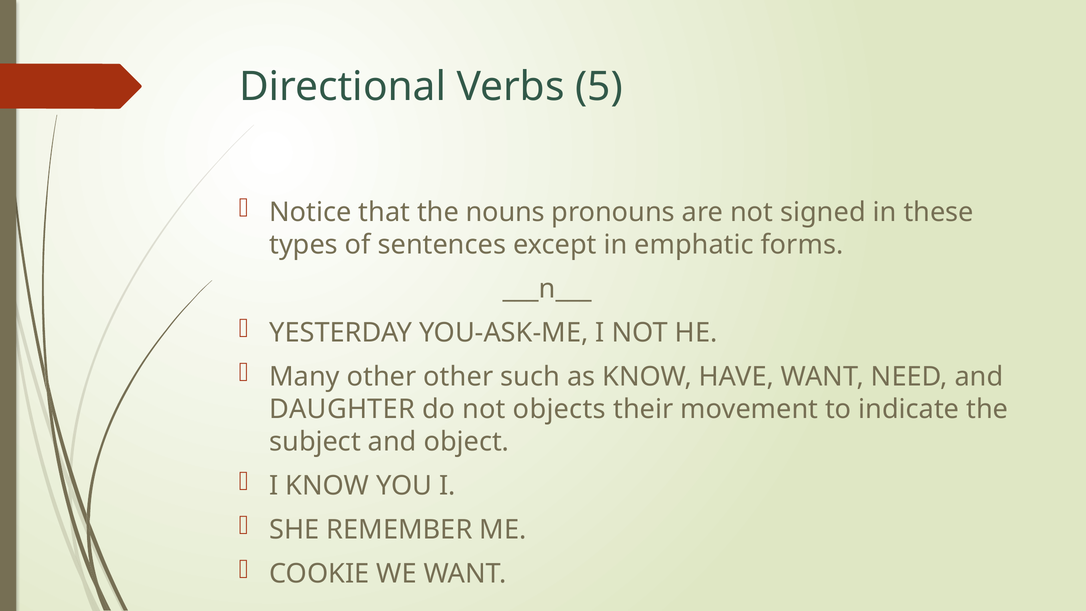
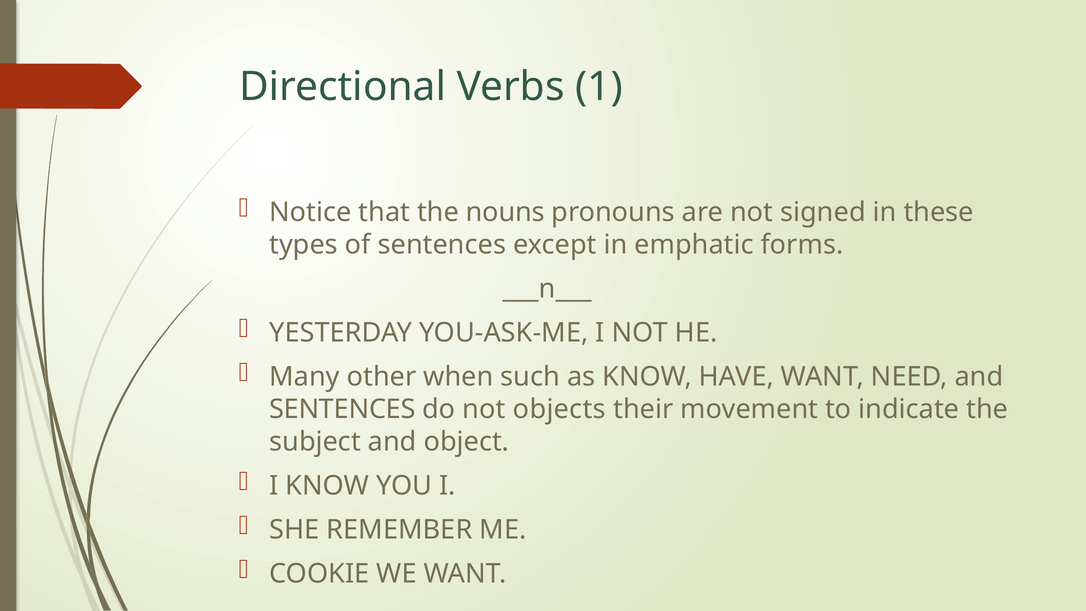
5: 5 -> 1
other other: other -> when
DAUGHTER at (342, 409): DAUGHTER -> SENTENCES
